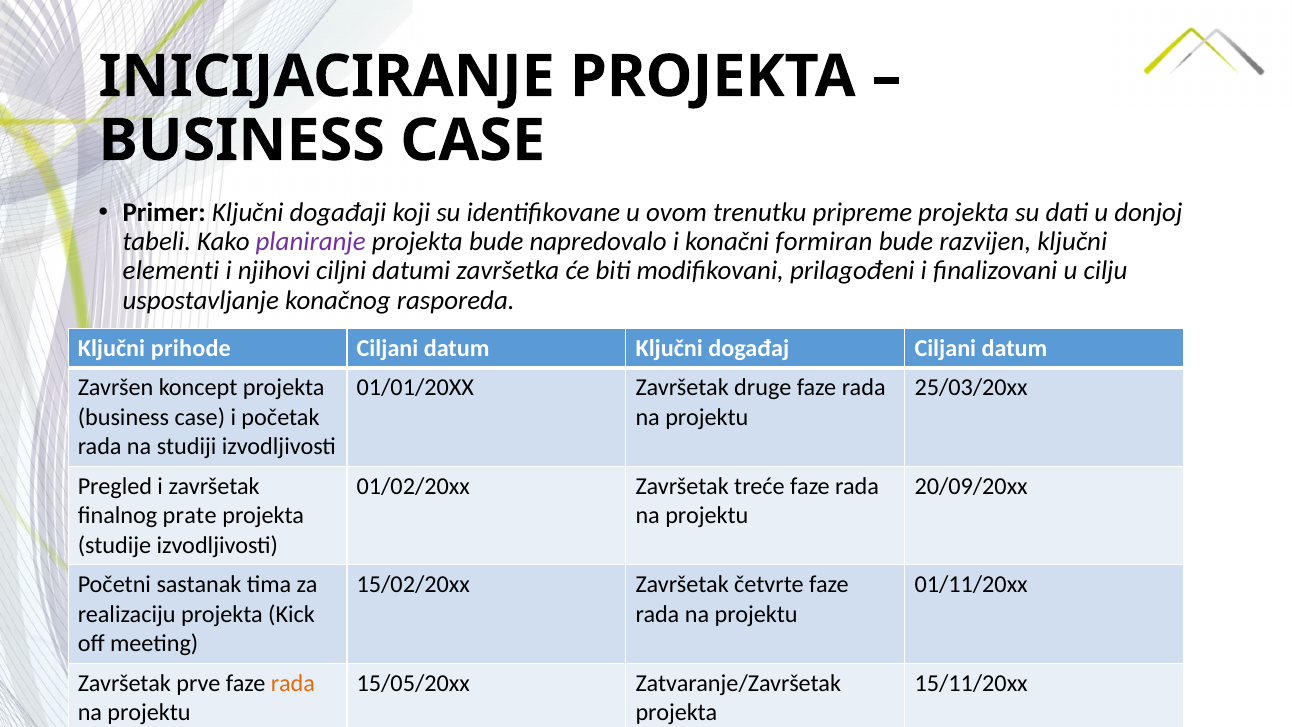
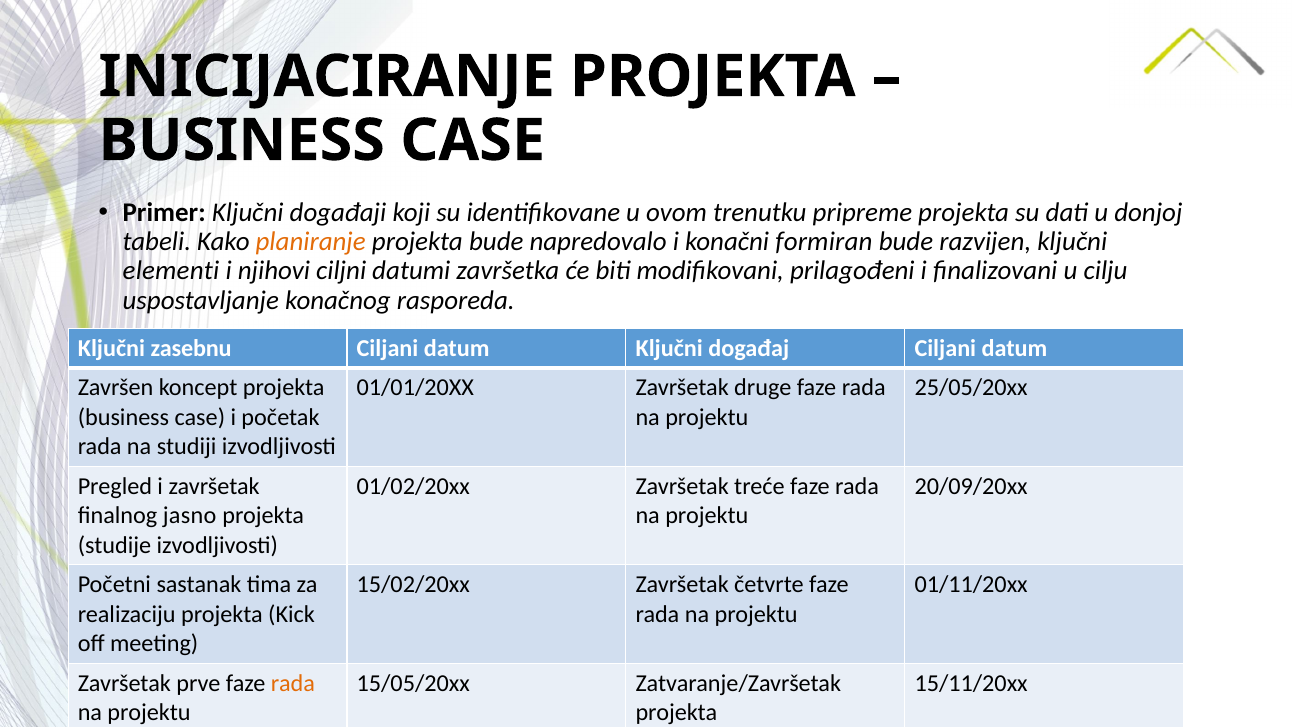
planiranje colour: purple -> orange
prihode: prihode -> zasebnu
25/03/20xx: 25/03/20xx -> 25/05/20xx
prate: prate -> jasno
